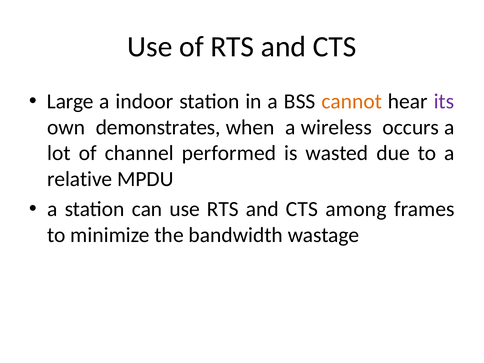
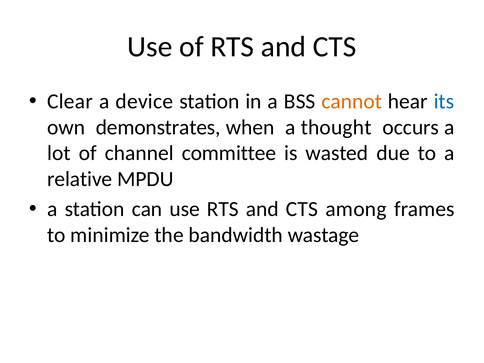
Large: Large -> Clear
indoor: indoor -> device
its colour: purple -> blue
wireless: wireless -> thought
performed: performed -> committee
